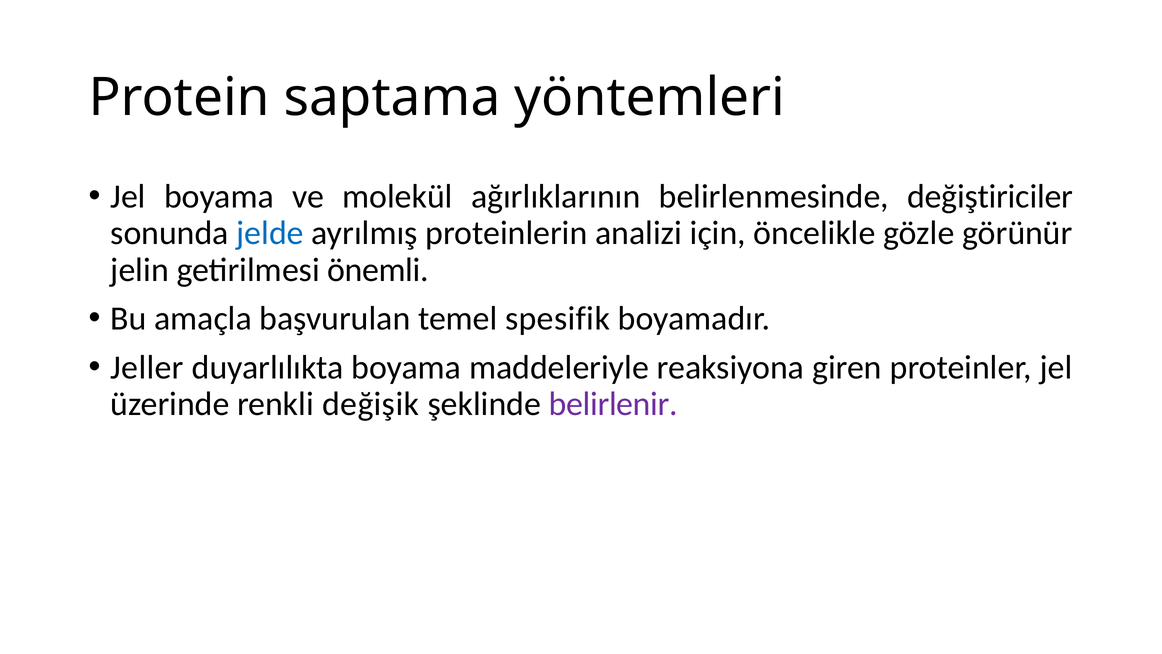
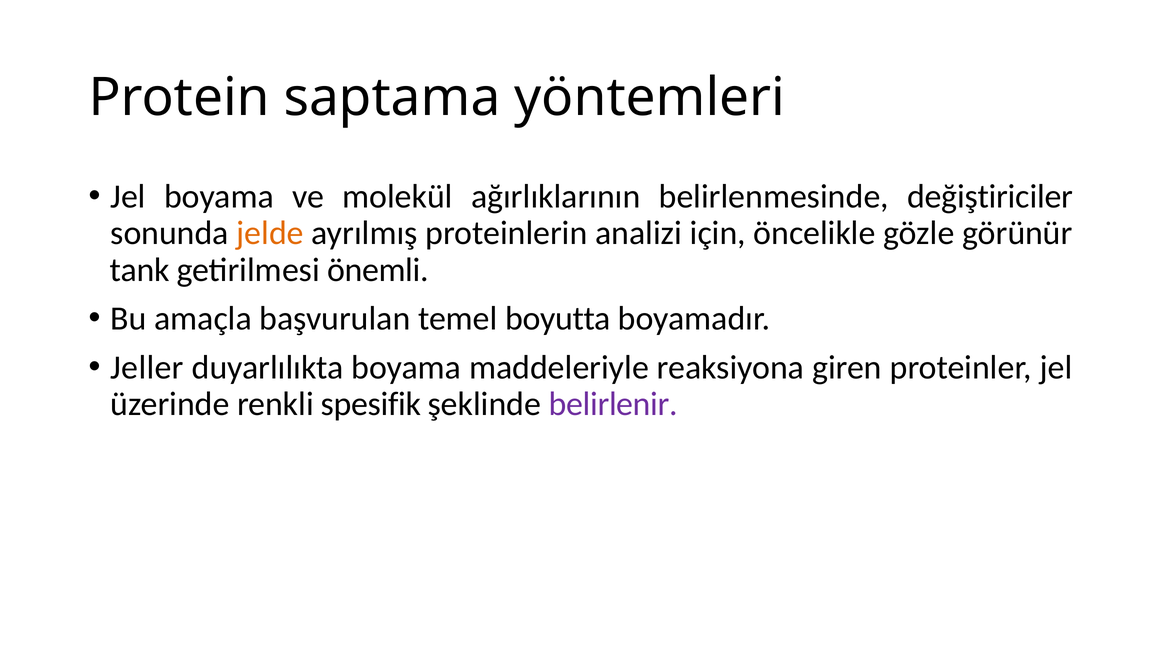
jelde colour: blue -> orange
jelin: jelin -> tank
spesifik: spesifik -> boyutta
değişik: değişik -> spesifik
